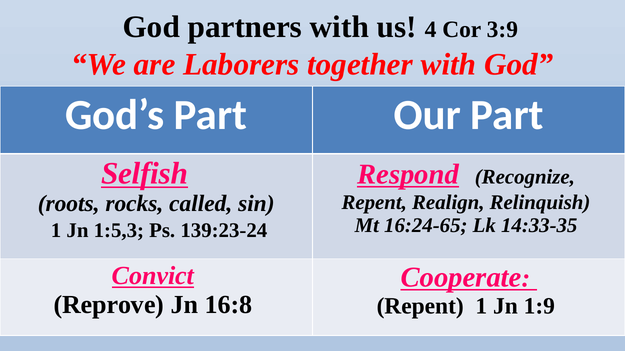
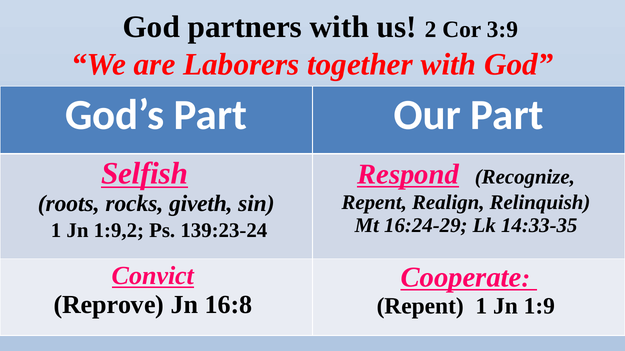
4: 4 -> 2
called: called -> giveth
16:24-65: 16:24-65 -> 16:24-29
1:5,3: 1:5,3 -> 1:9,2
